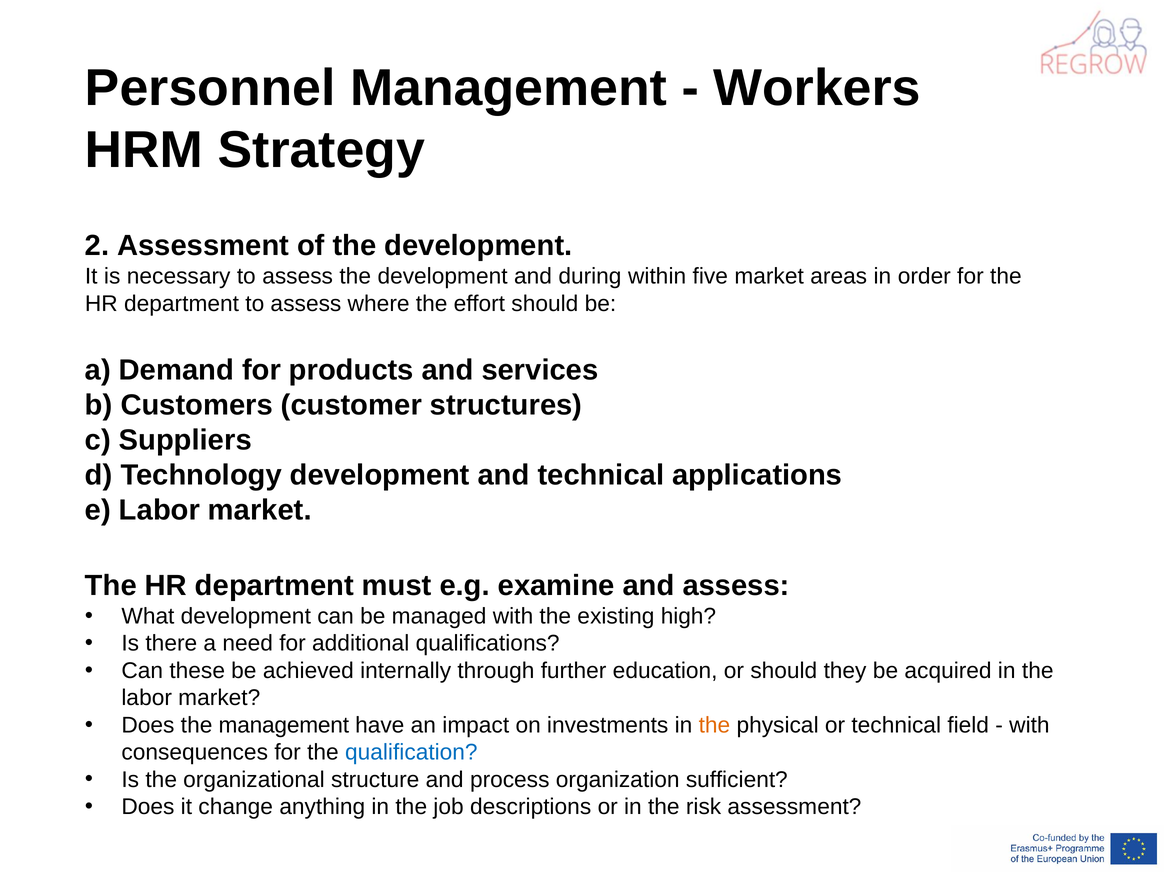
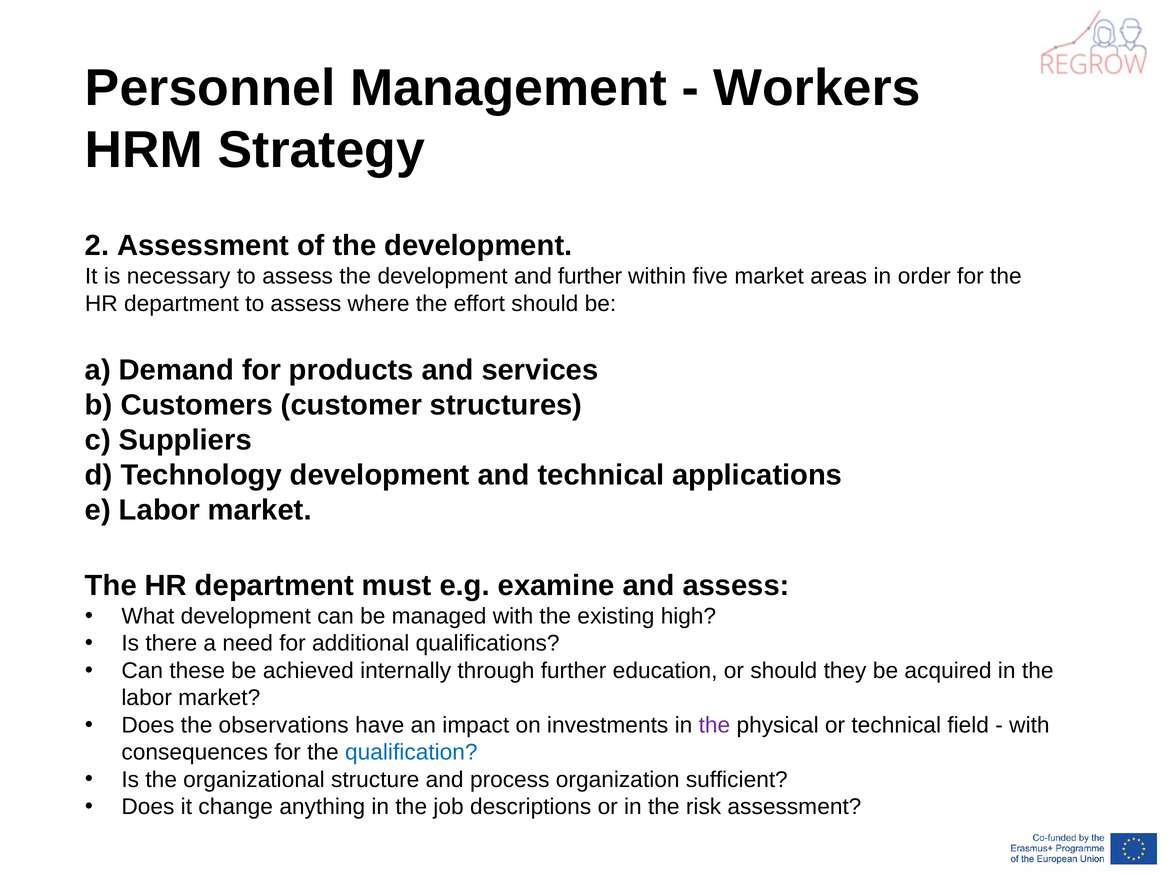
and during: during -> further
the management: management -> observations
the at (714, 725) colour: orange -> purple
